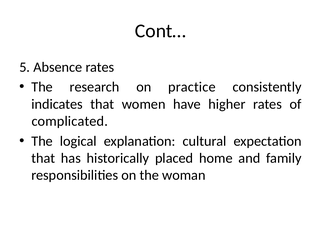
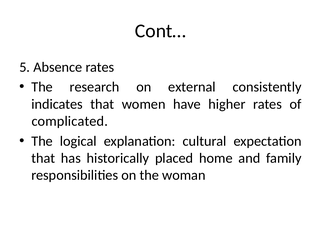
practice: practice -> external
